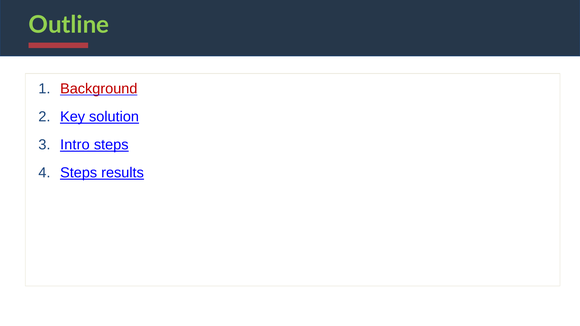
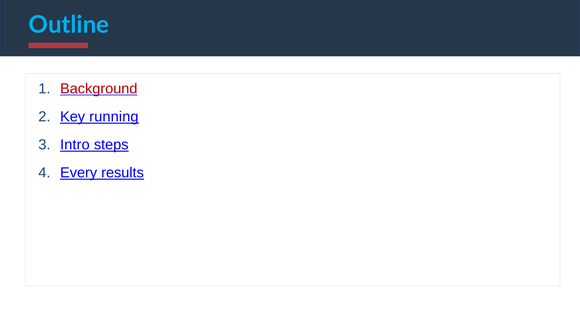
Outline colour: light green -> light blue
solution: solution -> running
Steps at (79, 173): Steps -> Every
